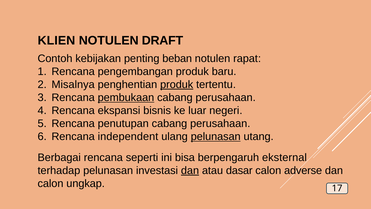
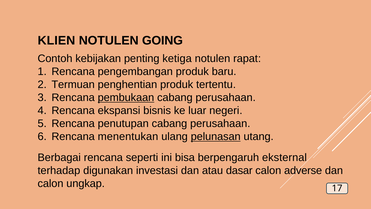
DRAFT: DRAFT -> GOING
beban: beban -> ketiga
Misalnya: Misalnya -> Termuan
produk at (177, 84) underline: present -> none
independent: independent -> menentukan
terhadap pelunasan: pelunasan -> digunakan
dan at (190, 170) underline: present -> none
